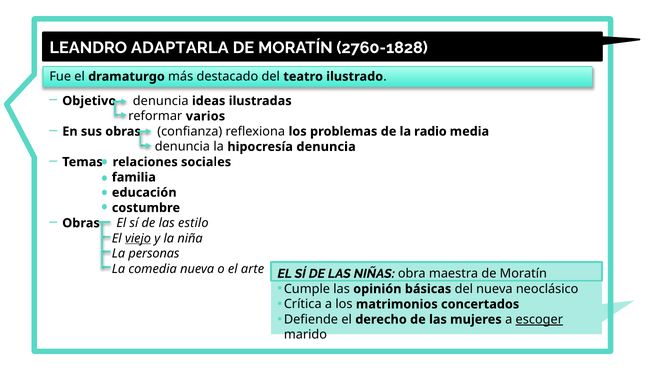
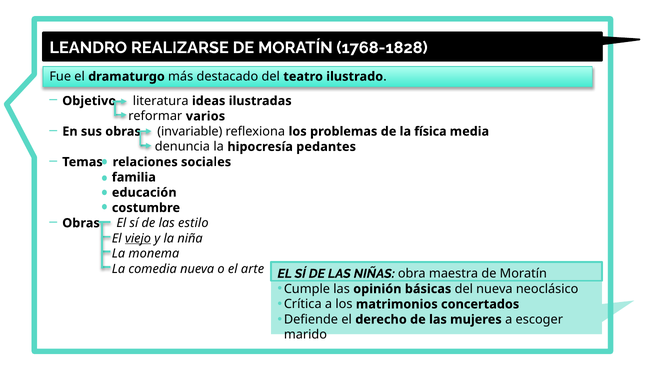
ADAPTARLA: ADAPTARLA -> REALIZARSE
2760-1828: 2760-1828 -> 1768-1828
denuncia at (161, 101): denuncia -> literatura
confianza: confianza -> invariable
radio: radio -> física
hipocresía denuncia: denuncia -> pedantes
personas: personas -> monema
escoger underline: present -> none
